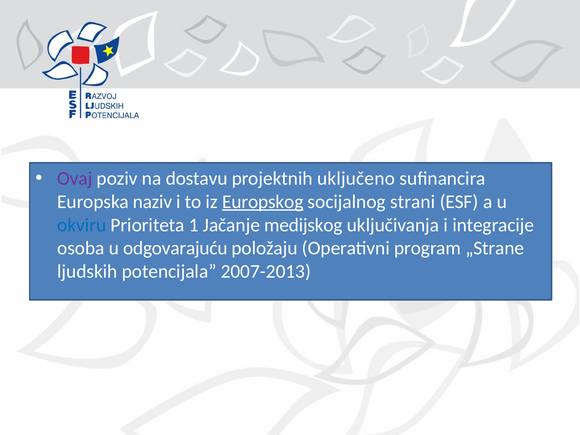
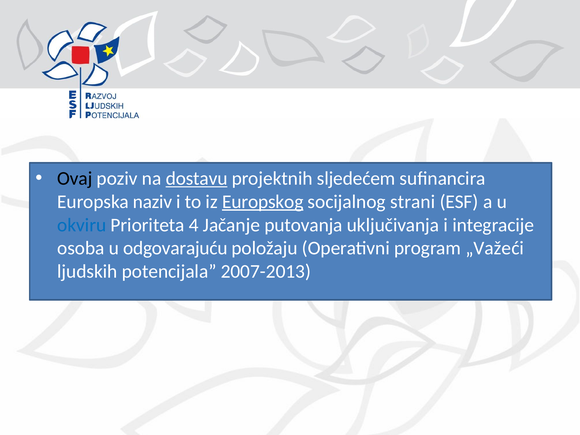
Ovaj colour: purple -> black
dostavu underline: none -> present
uključeno: uključeno -> sljedećem
1: 1 -> 4
medijskog: medijskog -> putovanja
„Strane: „Strane -> „Važeći
